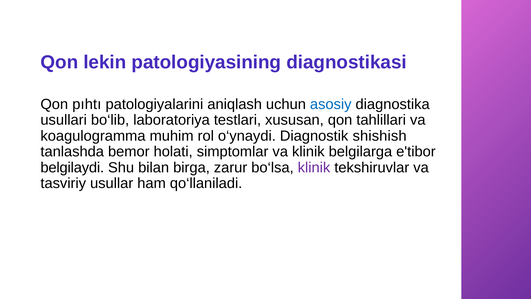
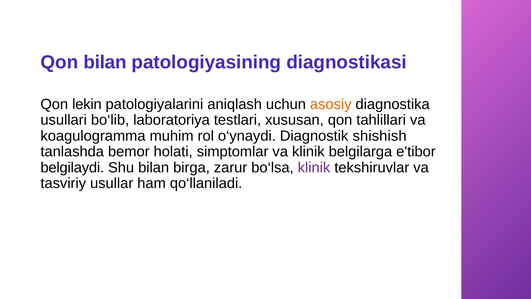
Qon lekin: lekin -> bilan
pıhtı: pıhtı -> lekin
asosiy colour: blue -> orange
